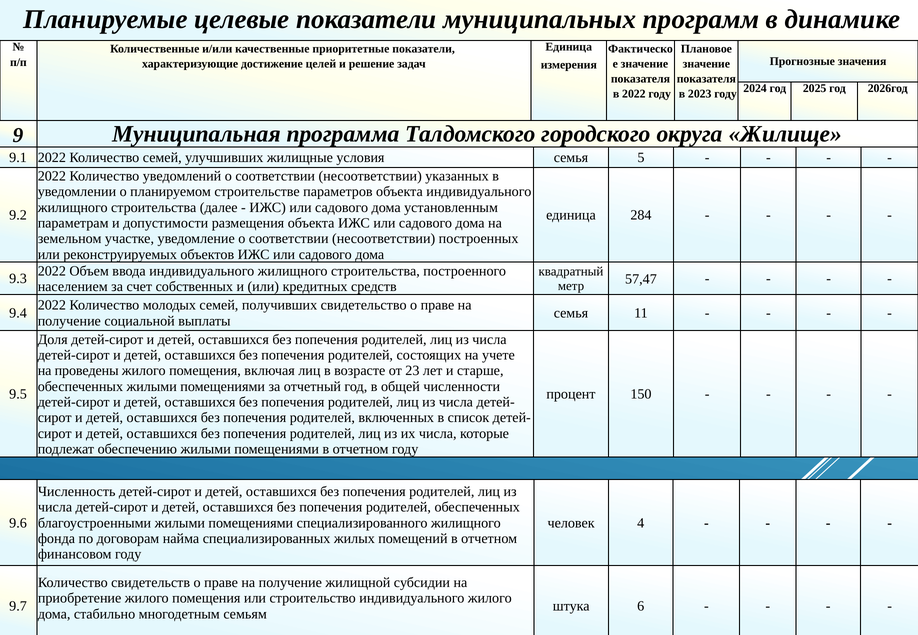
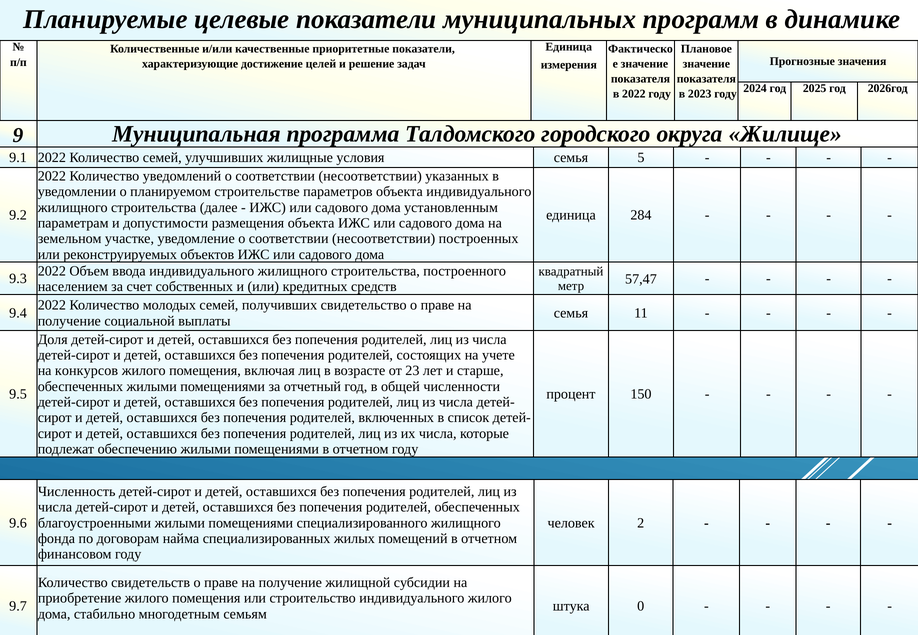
проведены: проведены -> конкурсов
4 at (641, 523): 4 -> 2
штука 6: 6 -> 0
